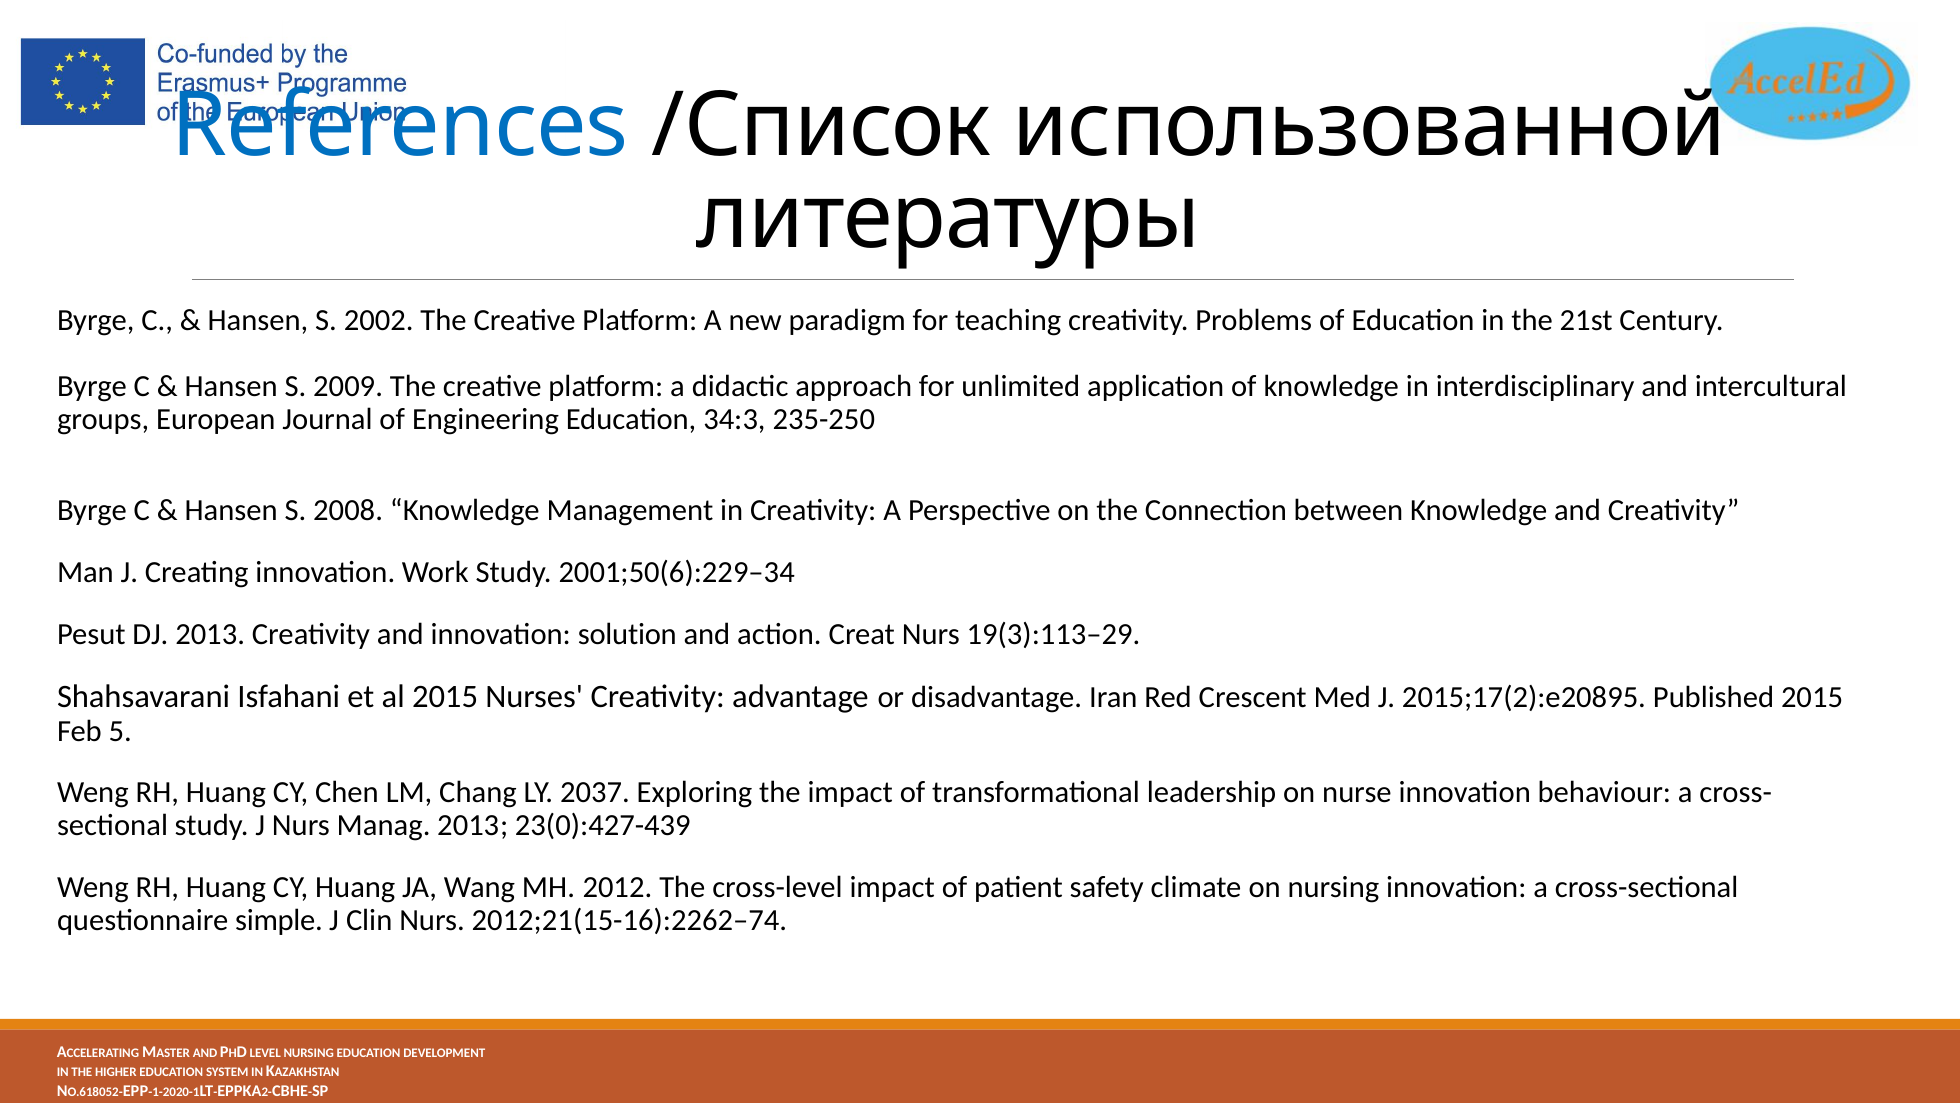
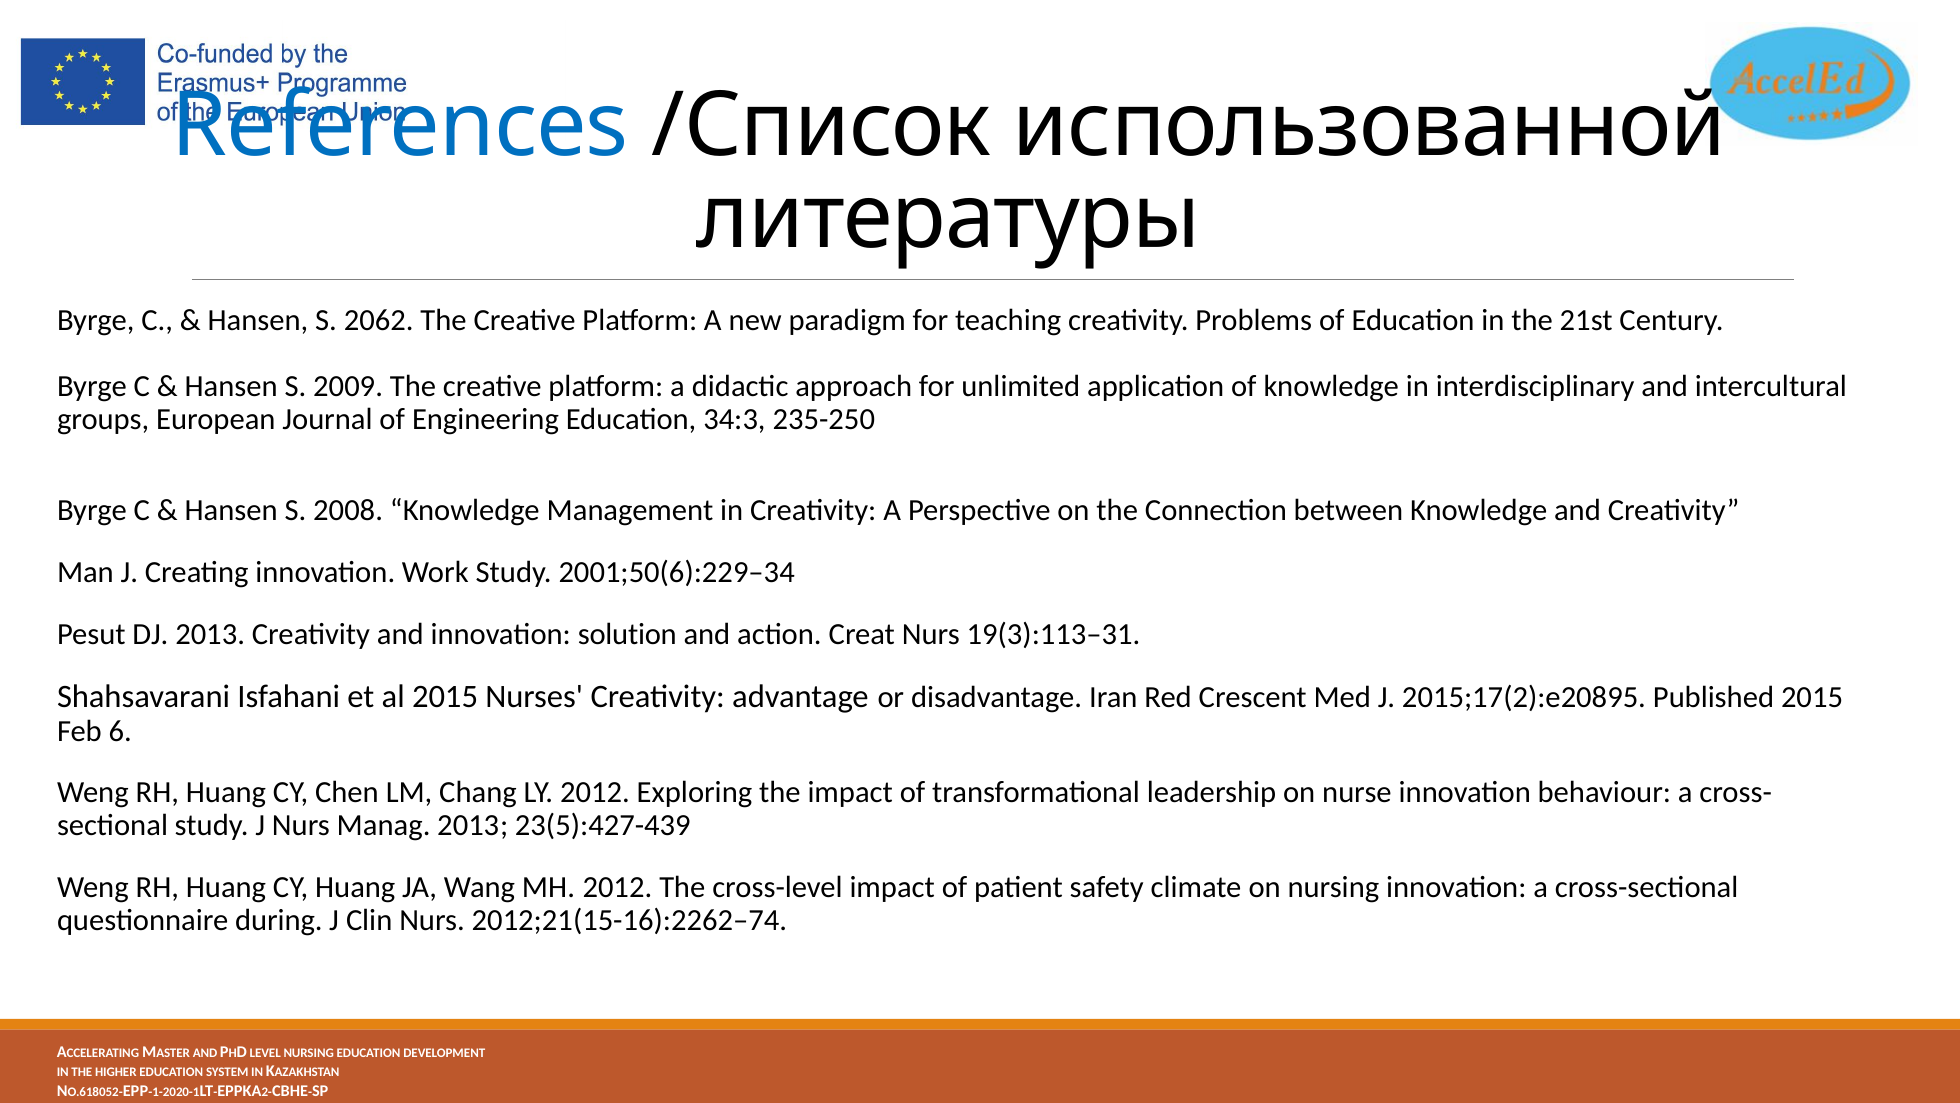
2002: 2002 -> 2062
19(3):113–29: 19(3):113–29 -> 19(3):113–31
5: 5 -> 6
LY 2037: 2037 -> 2012
23(0):427-439: 23(0):427-439 -> 23(5):427-439
simple: simple -> during
